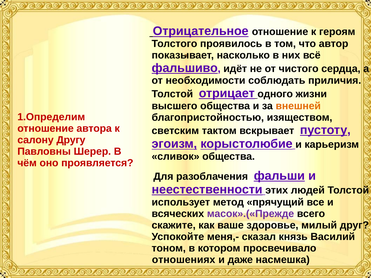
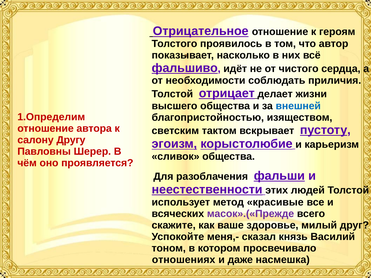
одного: одного -> делает
внешней colour: orange -> blue
прячущий: прячущий -> красивые
